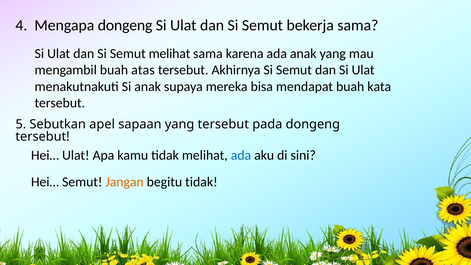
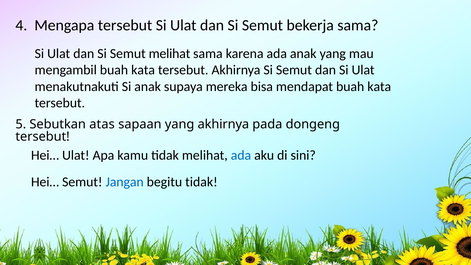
Mengapa dongeng: dongeng -> tersebut
mengambil buah atas: atas -> kata
apel: apel -> atas
yang tersebut: tersebut -> akhirnya
Jangan colour: orange -> blue
